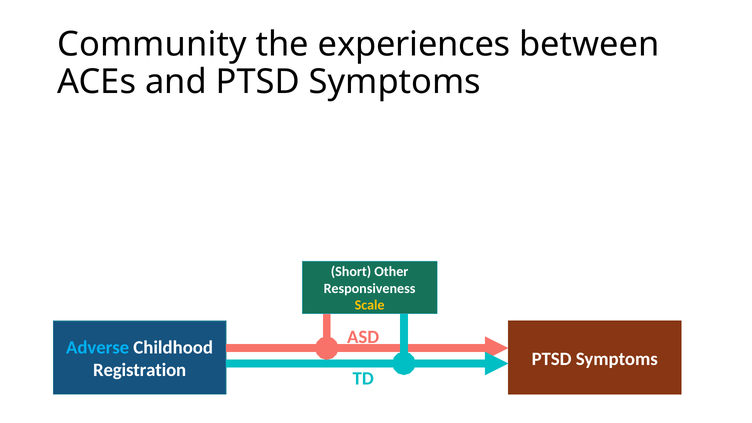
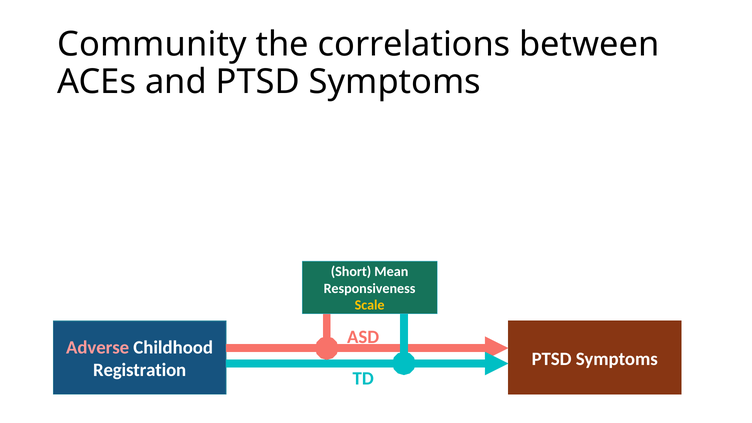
experiences: experiences -> correlations
Other: Other -> Mean
Adverse colour: light blue -> pink
